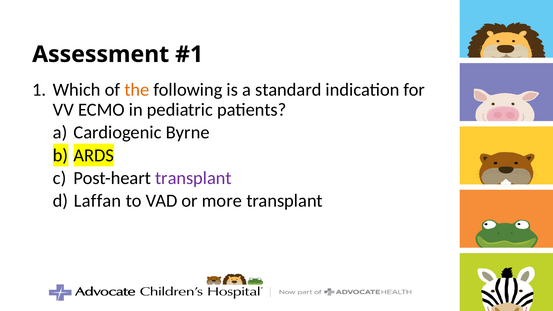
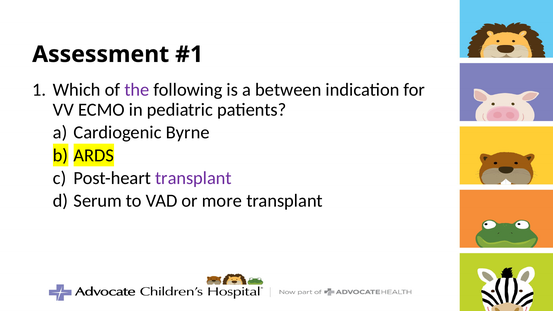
the colour: orange -> purple
standard: standard -> between
Laffan: Laffan -> Serum
